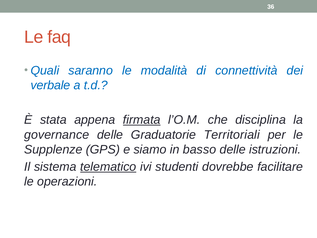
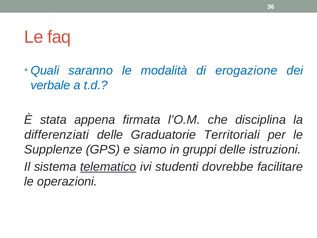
connettività: connettività -> erogazione
firmata underline: present -> none
governance: governance -> differenziati
basso: basso -> gruppi
